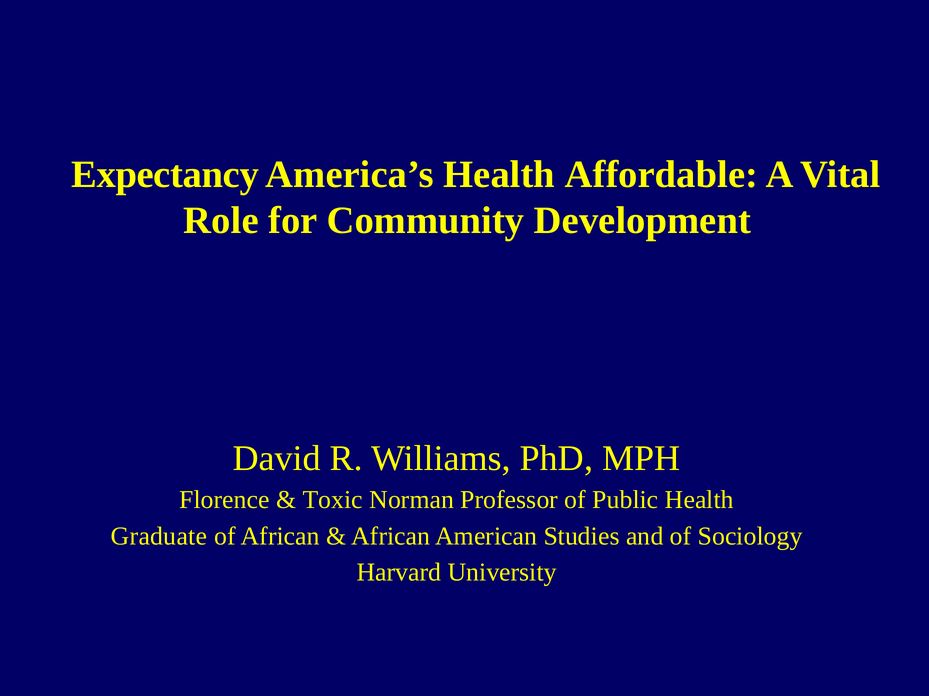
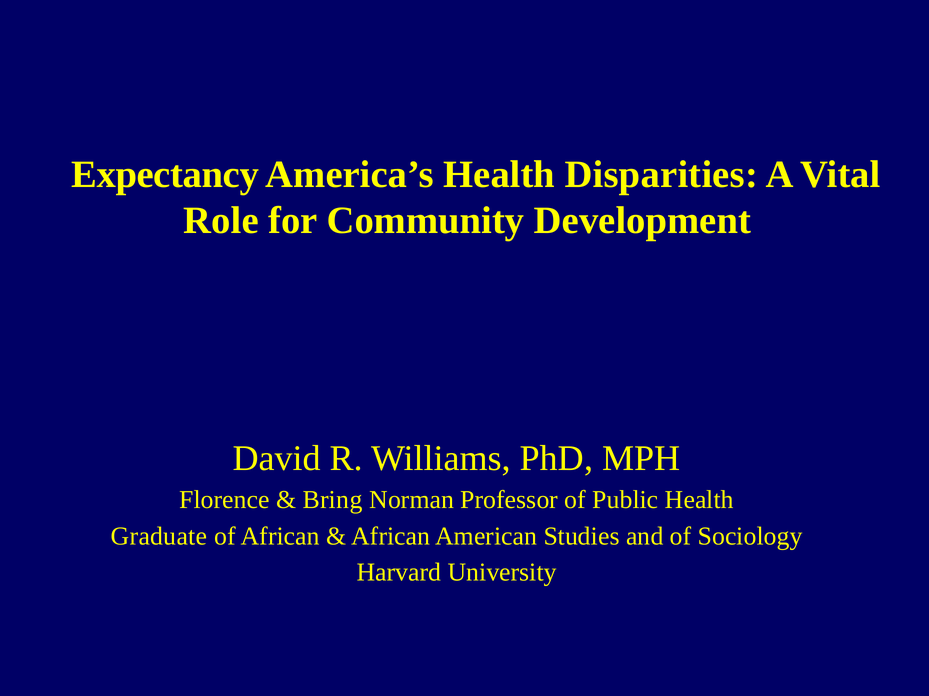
Affordable: Affordable -> Disparities
Toxic: Toxic -> Bring
